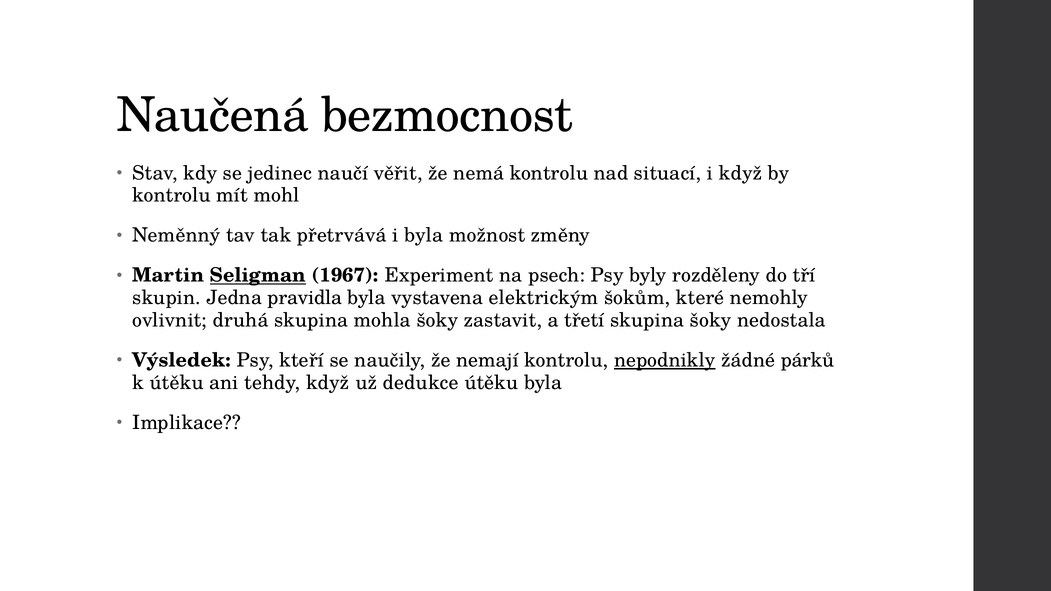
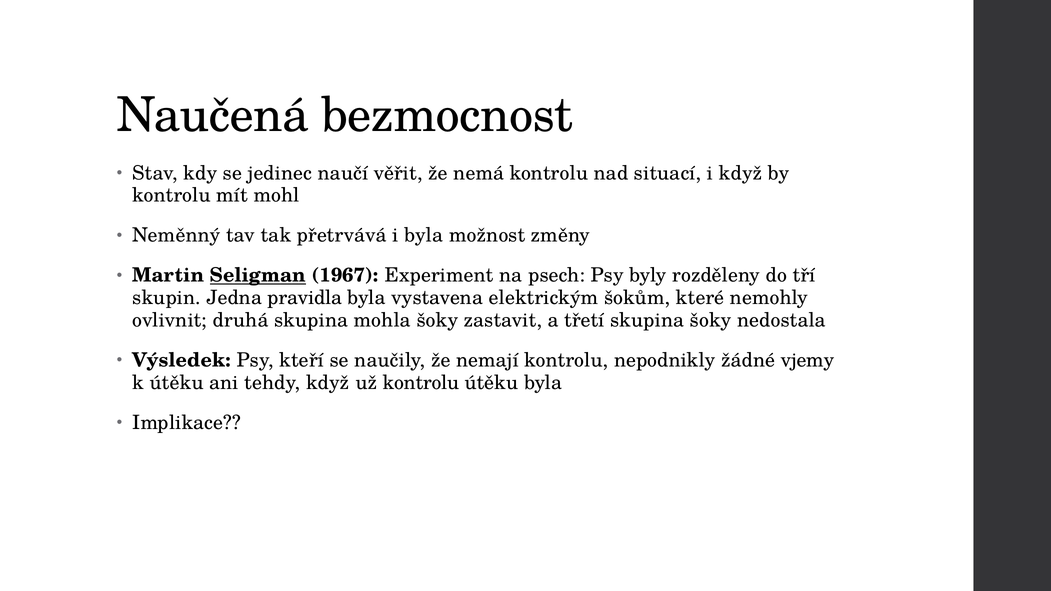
nepodnikly underline: present -> none
párků: párků -> vjemy
už dedukce: dedukce -> kontrolu
